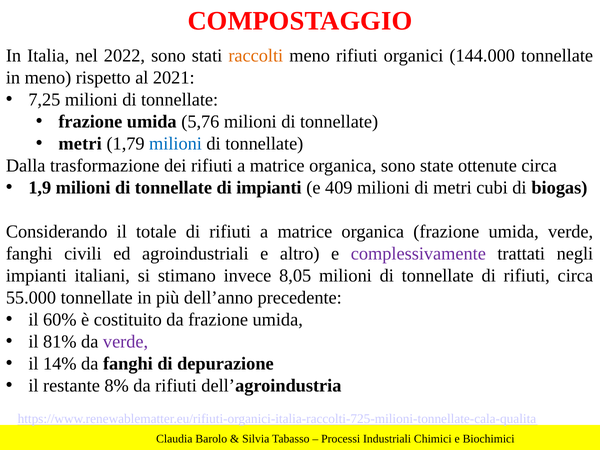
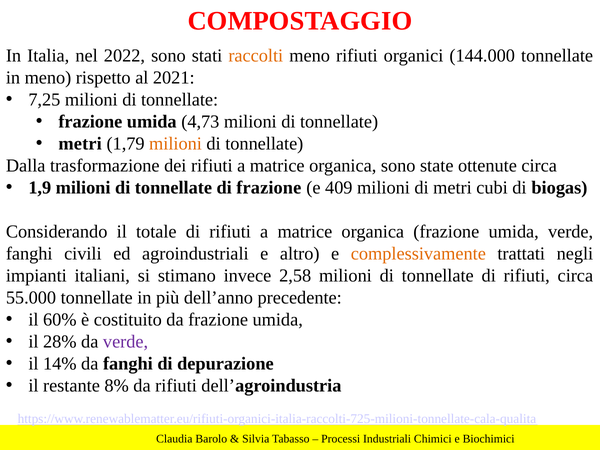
5,76: 5,76 -> 4,73
milioni at (176, 144) colour: blue -> orange
di impianti: impianti -> frazione
complessivamente colour: purple -> orange
8,05: 8,05 -> 2,58
81%: 81% -> 28%
